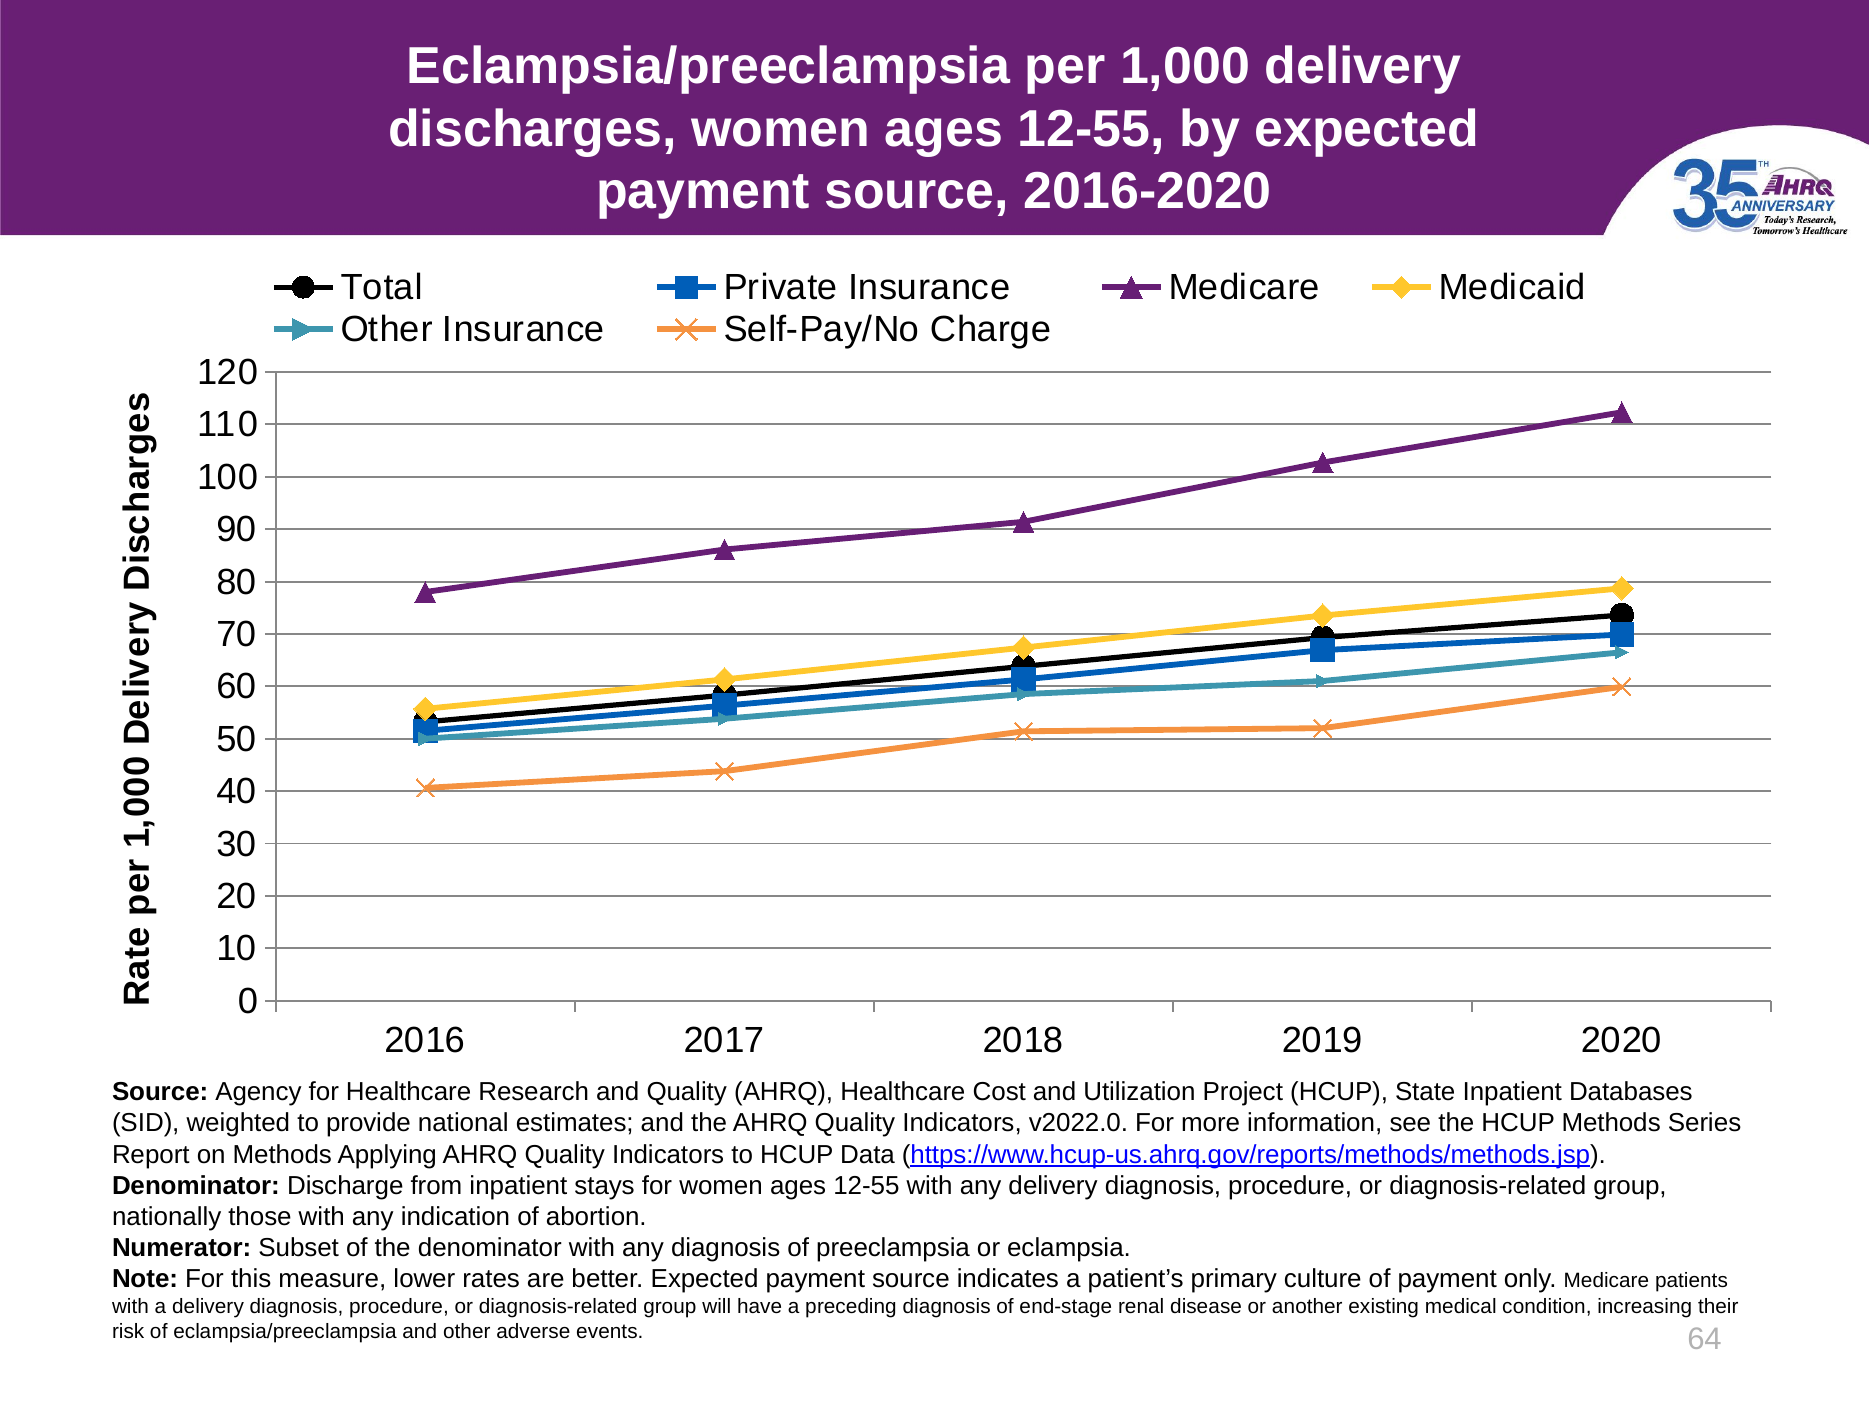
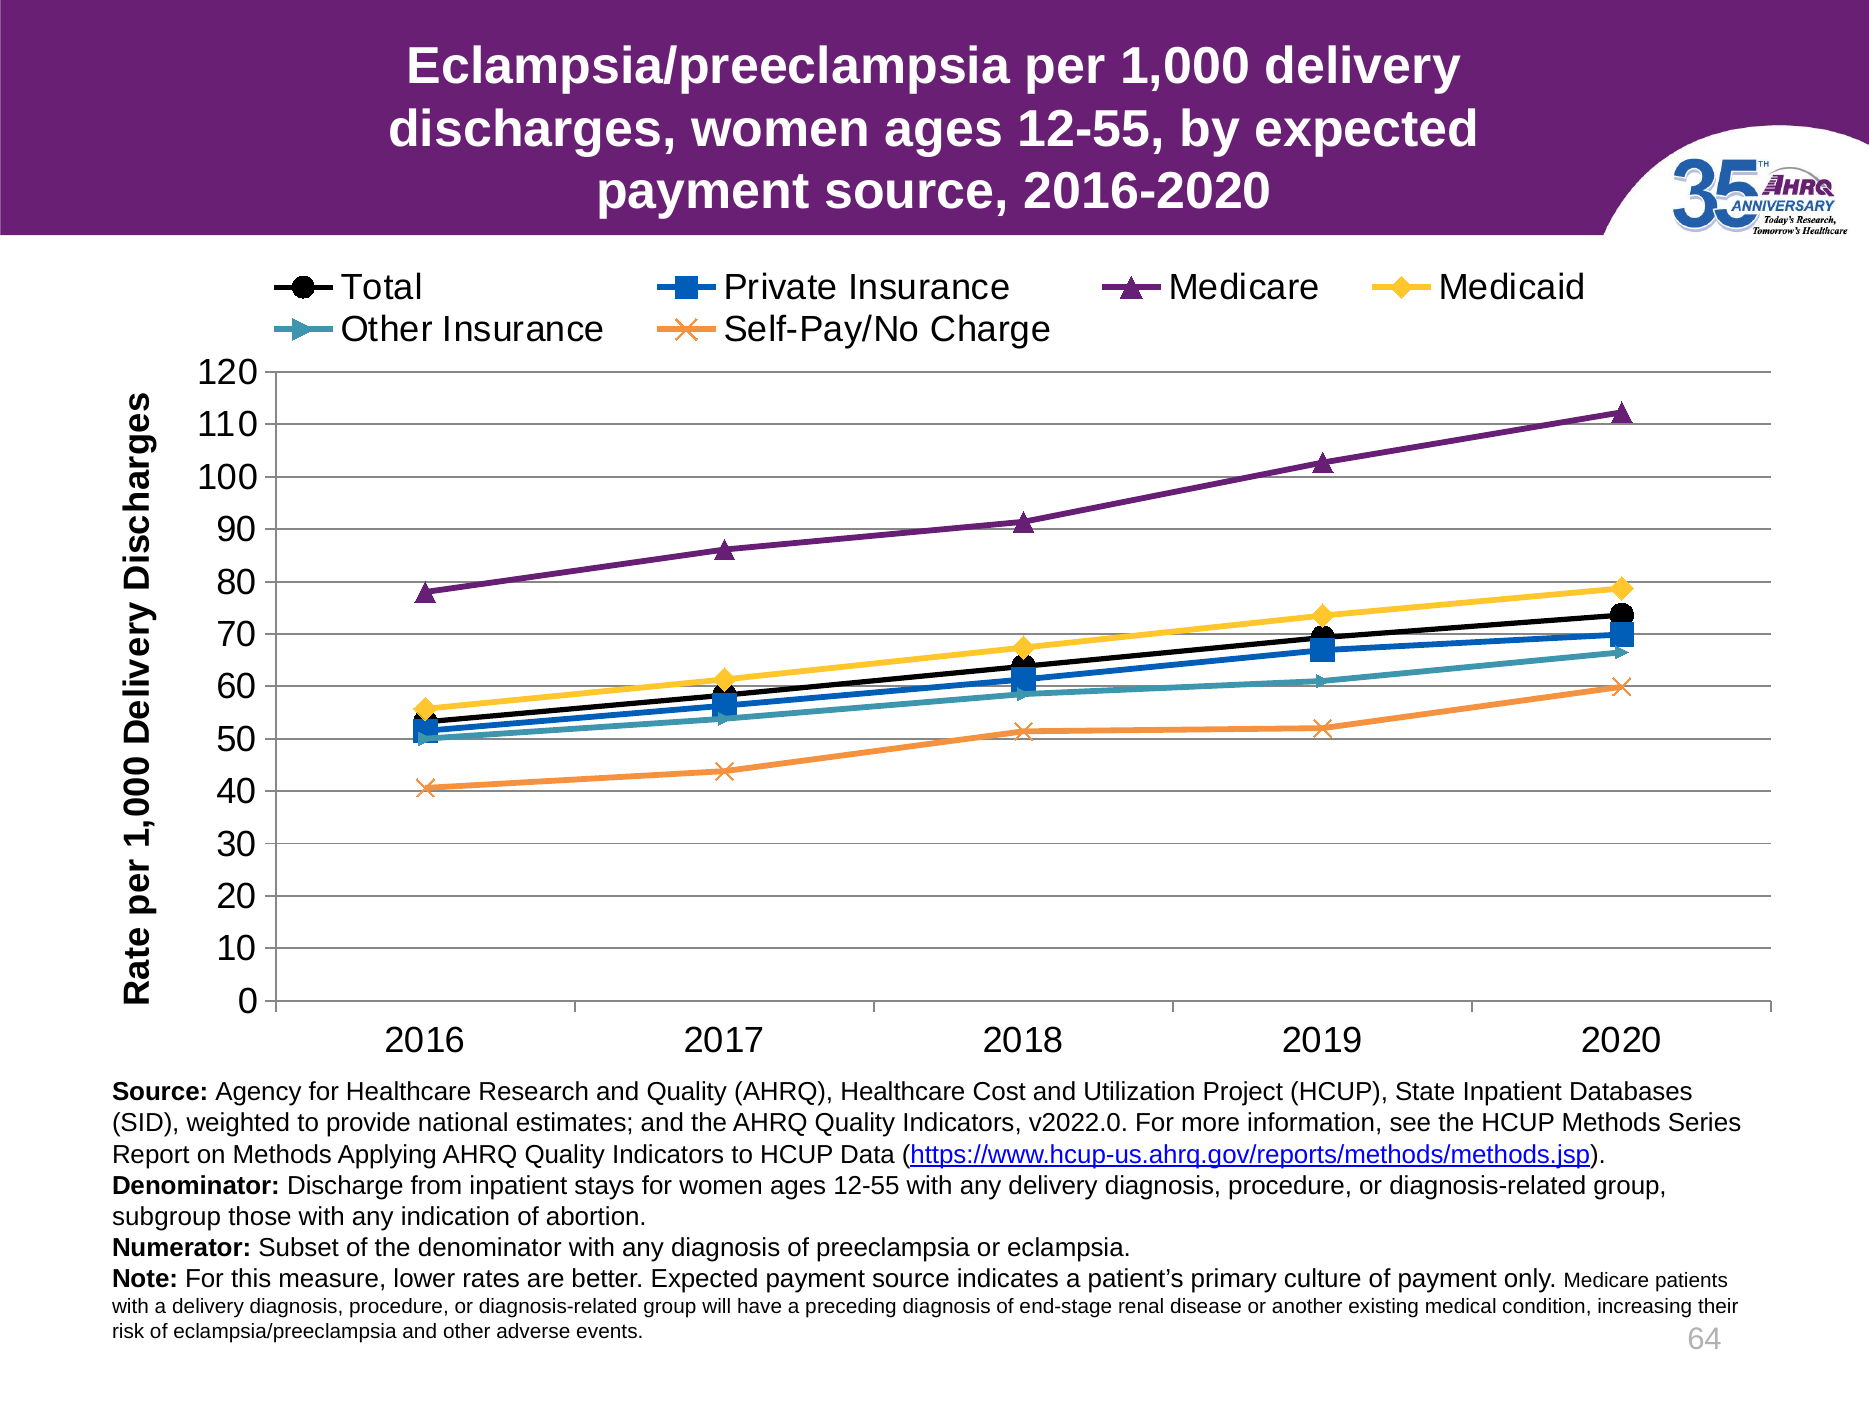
nationally: nationally -> subgroup
